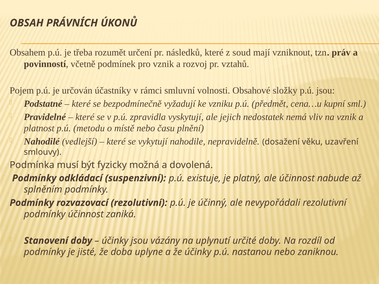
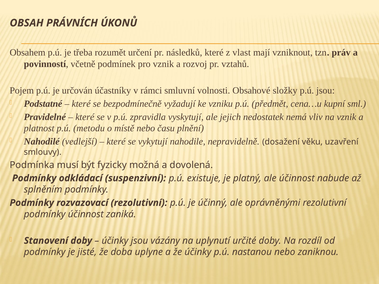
soud: soud -> vlast
nevypořádali: nevypořádali -> oprávněnými
